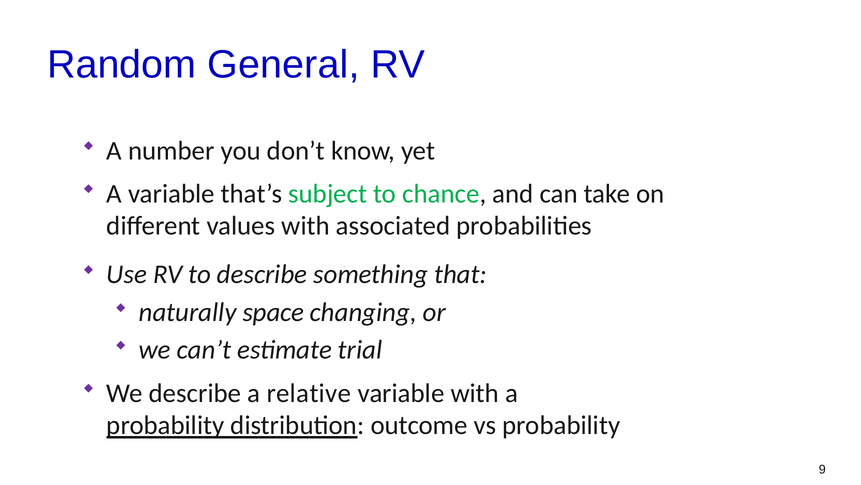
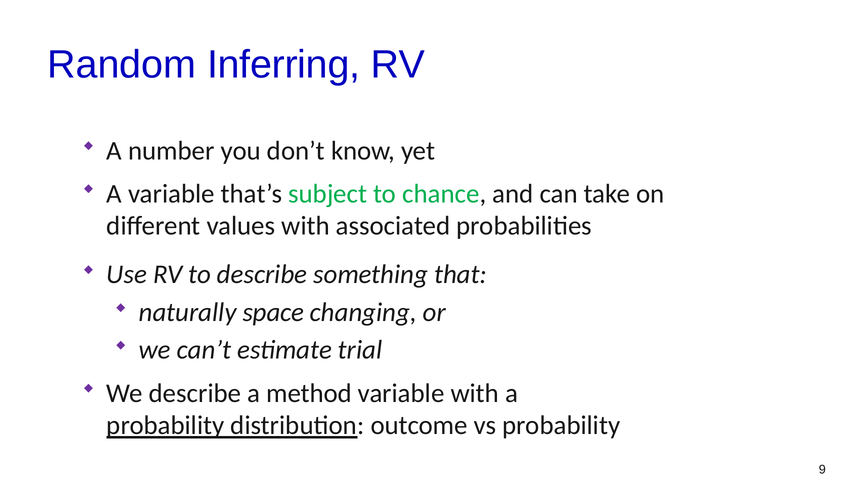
General: General -> Inferring
relative: relative -> method
